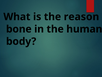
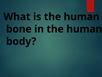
is the reason: reason -> human
